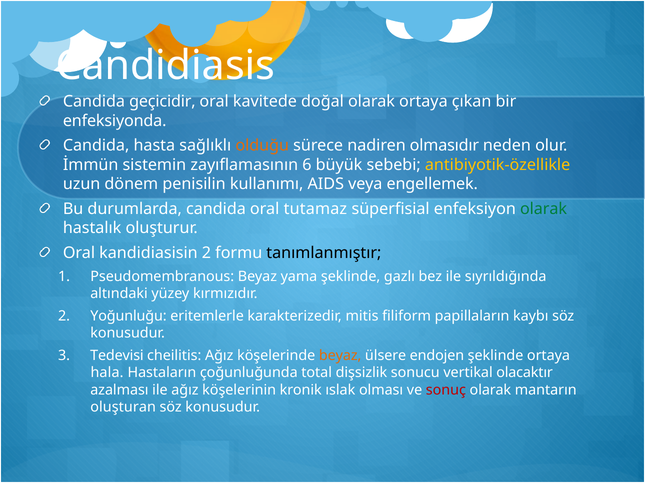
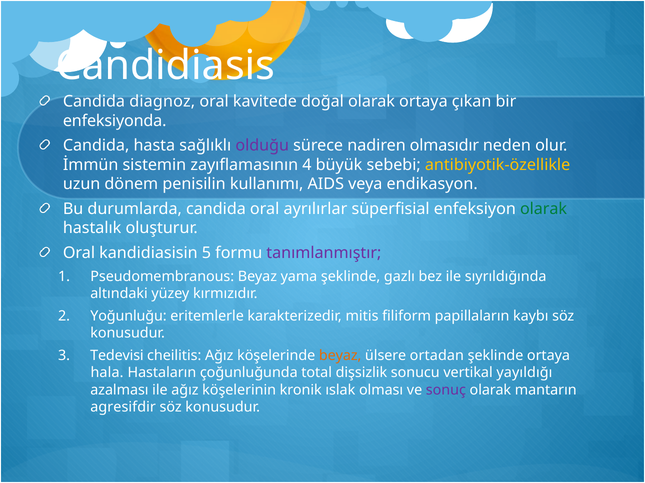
geçicidir: geçicidir -> diagnoz
olduğu colour: orange -> purple
6: 6 -> 4
engellemek: engellemek -> endikasyon
tutamaz: tutamaz -> ayrılırlar
kandidiasisin 2: 2 -> 5
tanımlanmıştır colour: black -> purple
endojen: endojen -> ortadan
olacaktır: olacaktır -> yayıldığı
sonuç colour: red -> purple
oluşturan: oluşturan -> agresifdir
